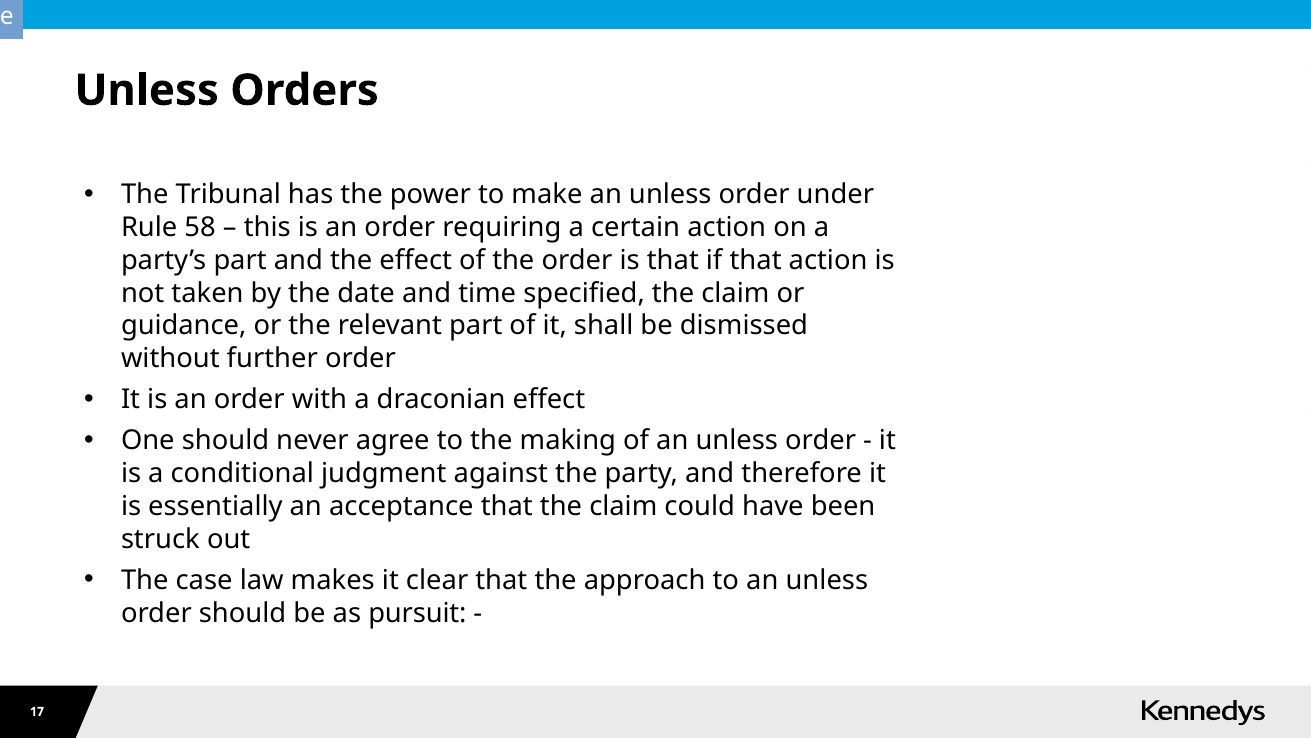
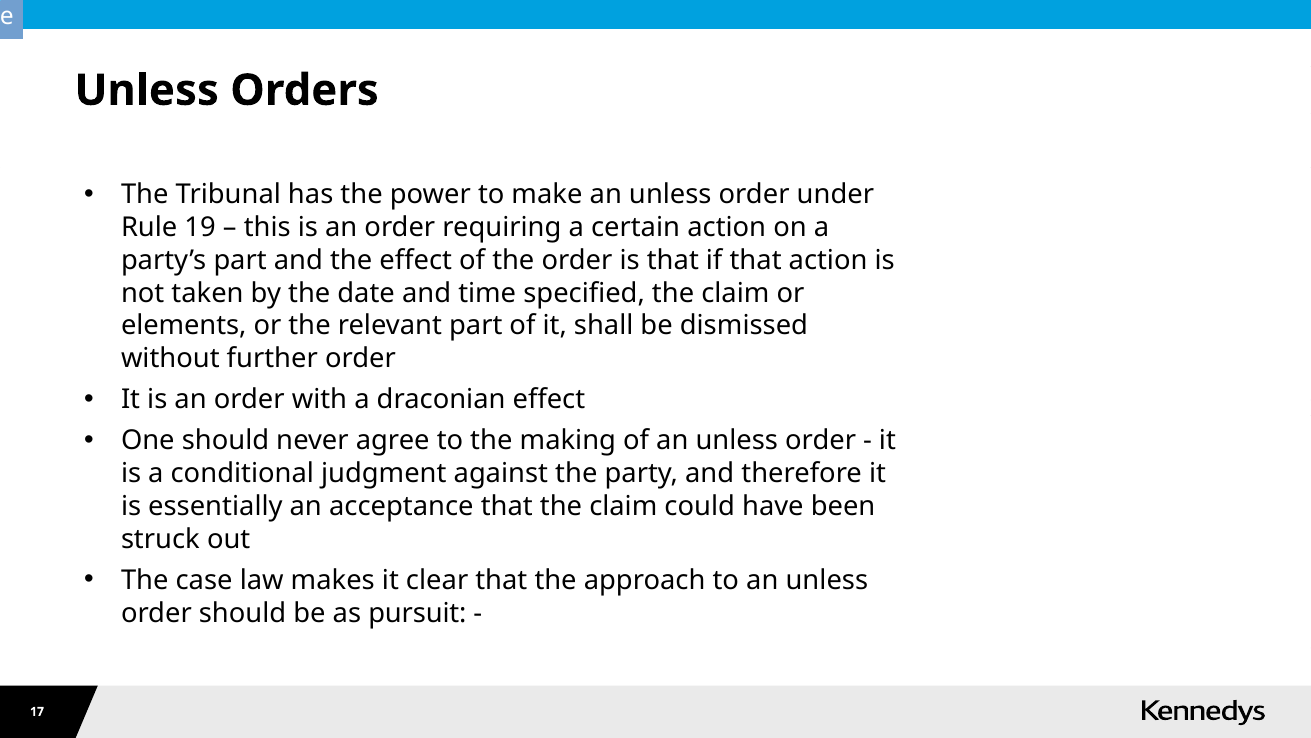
58: 58 -> 19
guidance: guidance -> elements
